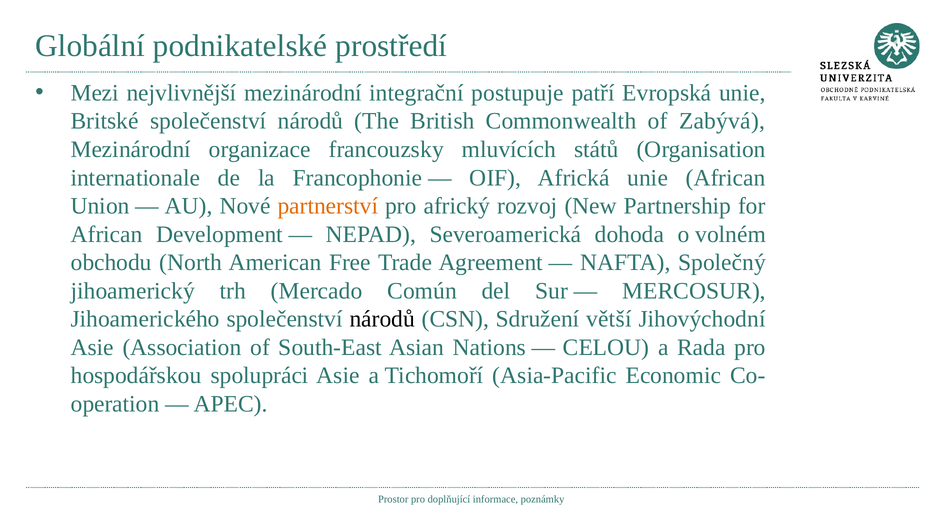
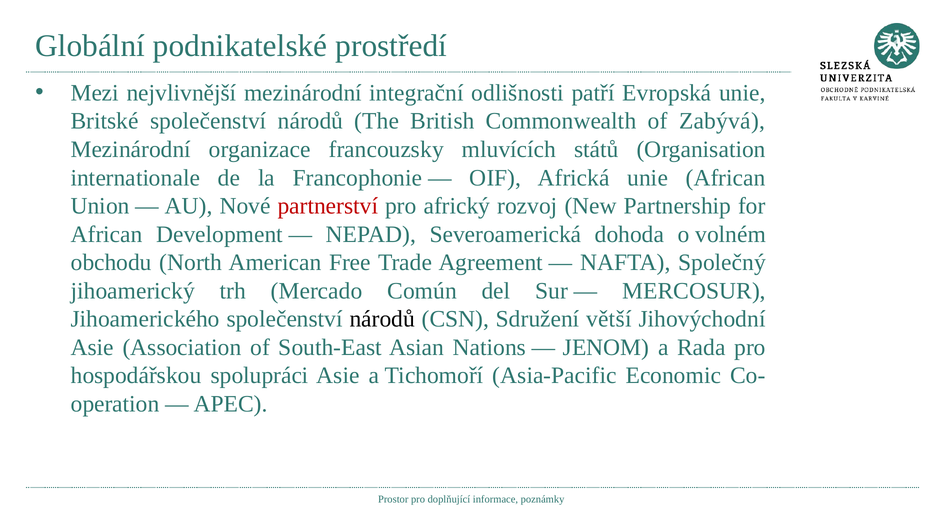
postupuje: postupuje -> odlišnosti
partnerství colour: orange -> red
CELOU: CELOU -> JENOM
